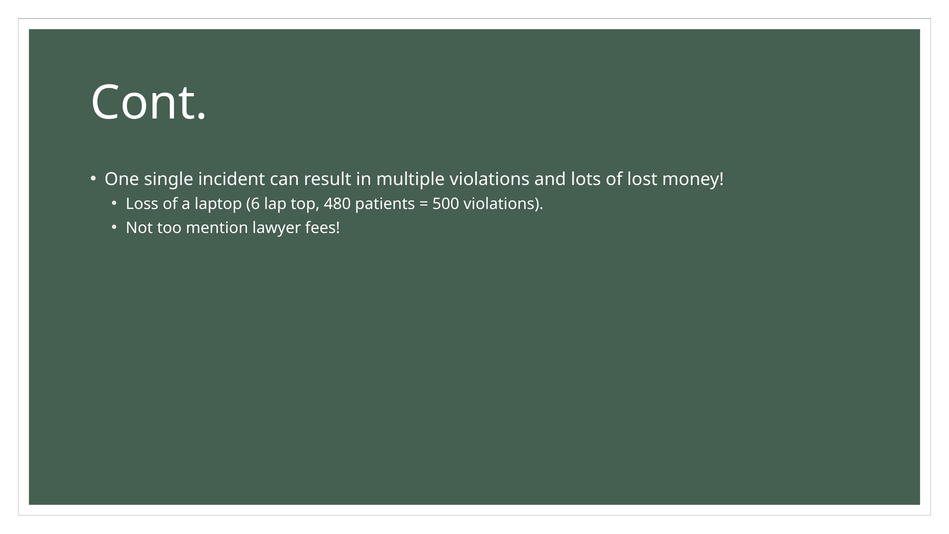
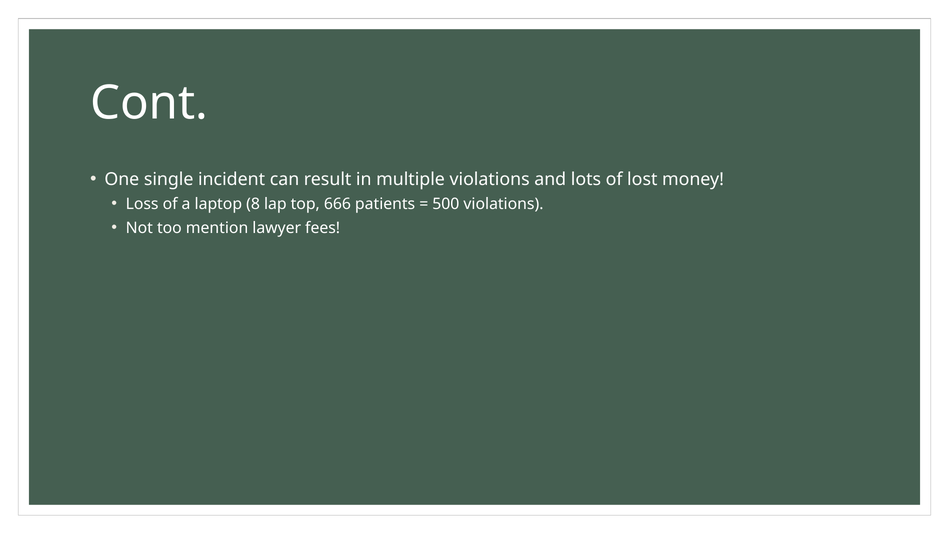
6: 6 -> 8
480: 480 -> 666
